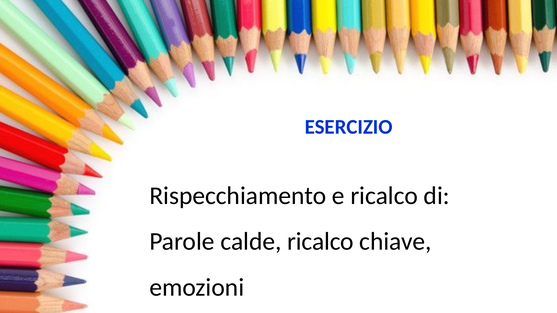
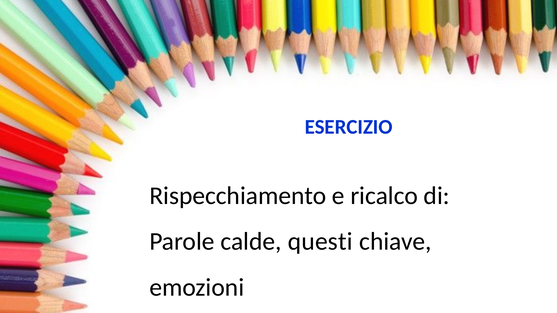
calde ricalco: ricalco -> questi
